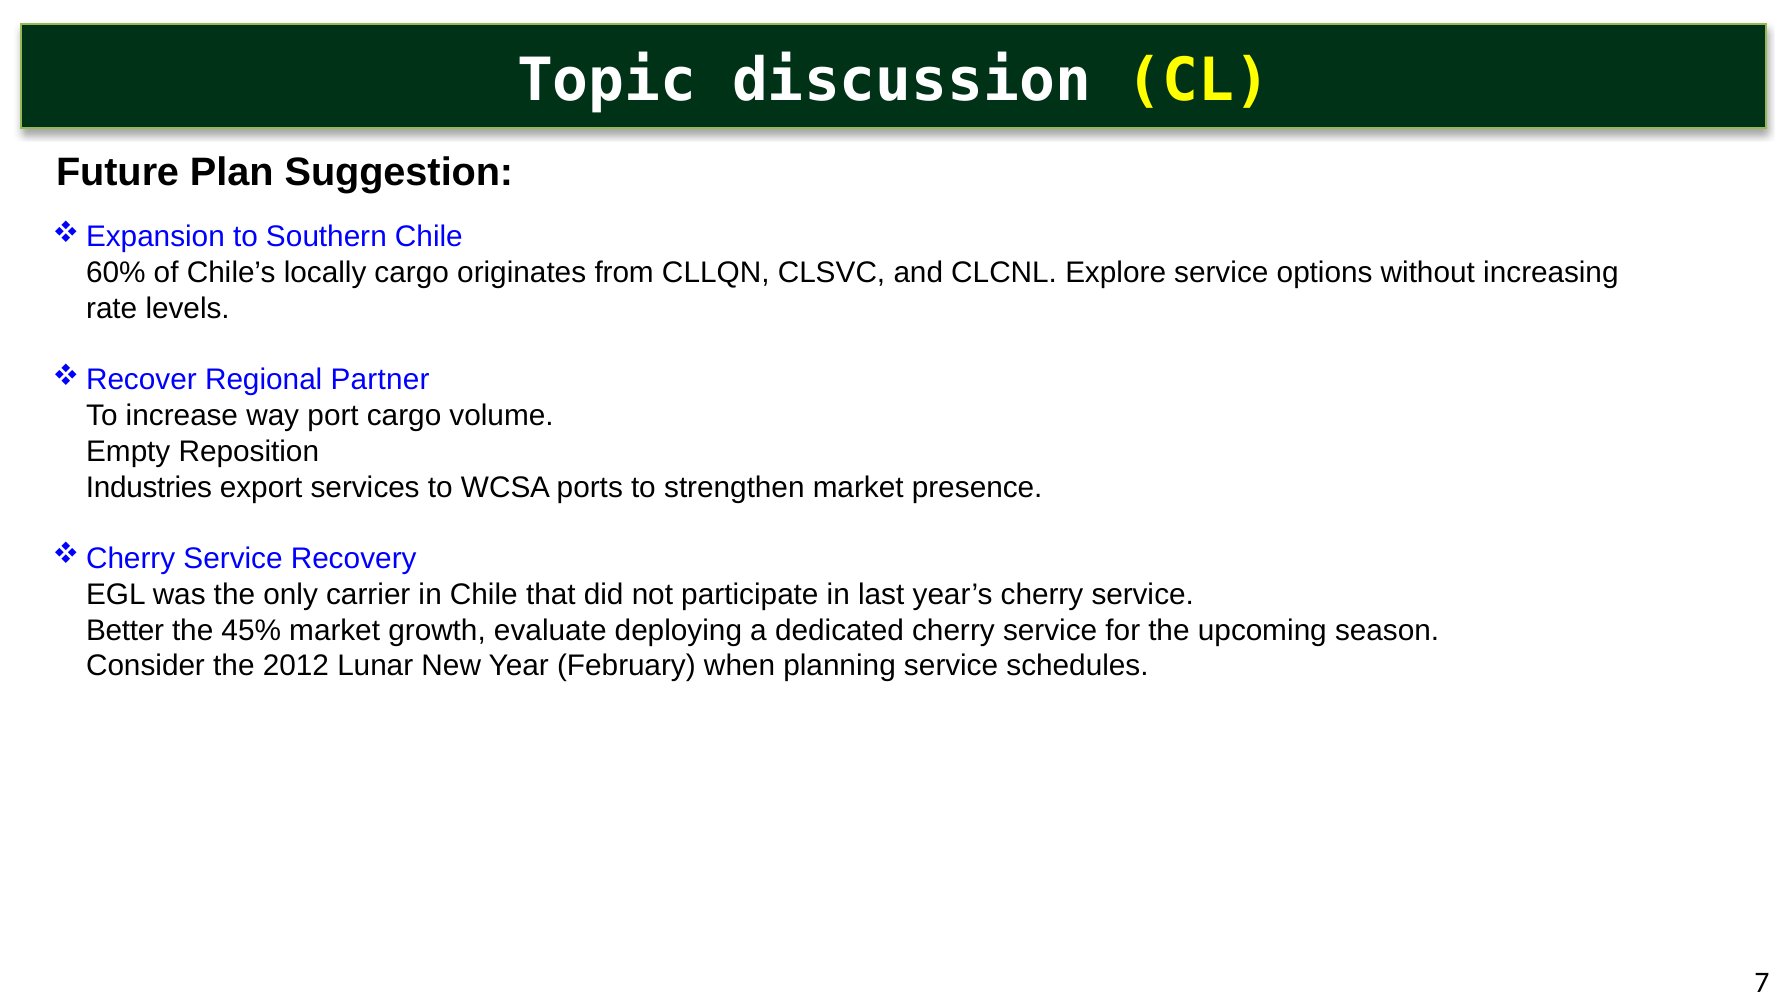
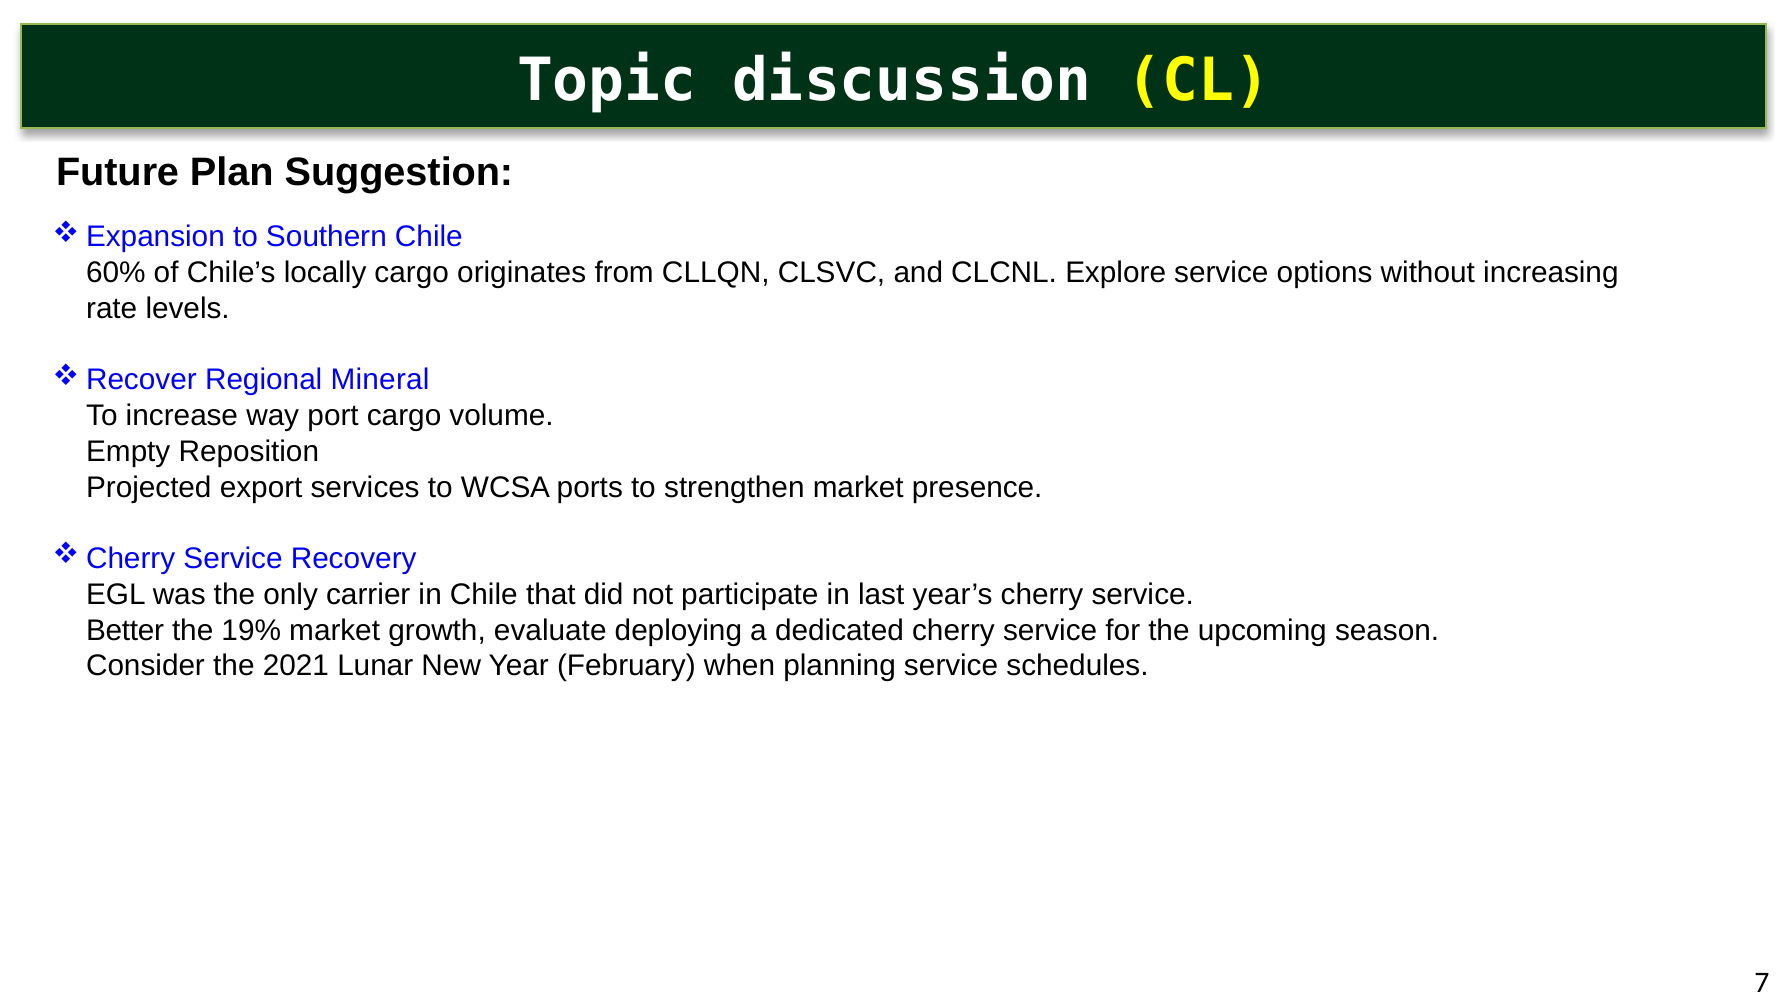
Partner: Partner -> Mineral
Industries: Industries -> Projected
45%: 45% -> 19%
2012: 2012 -> 2021
